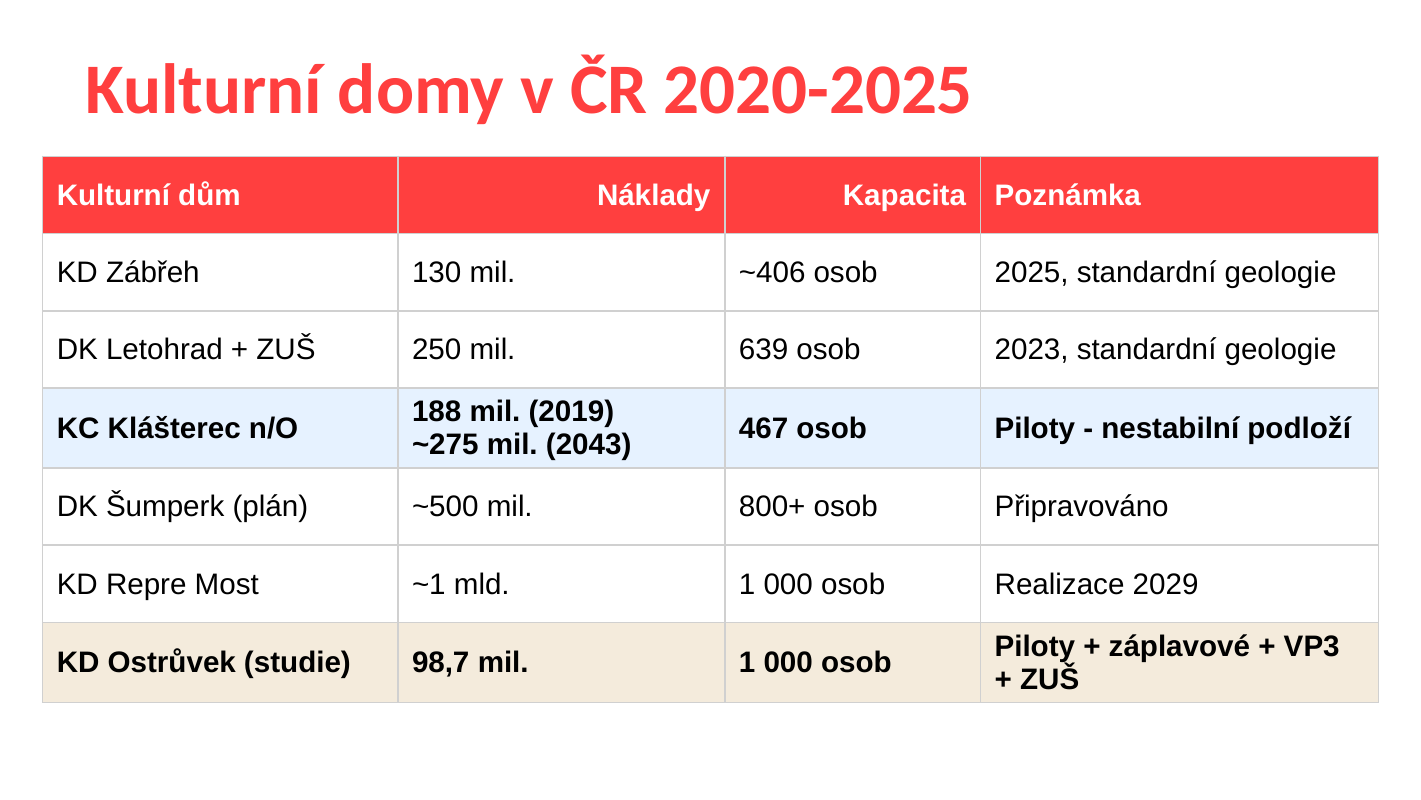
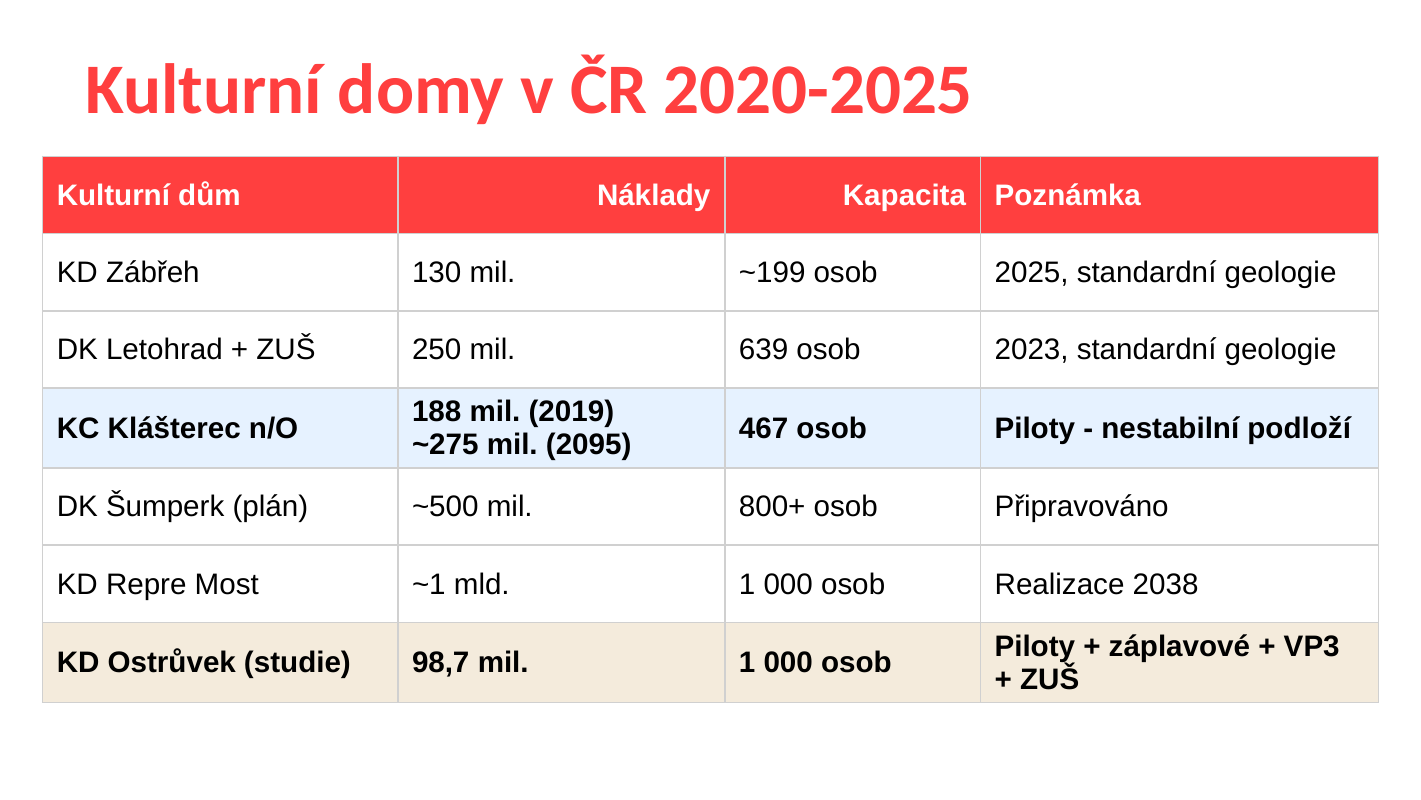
~406: ~406 -> ~199
2043: 2043 -> 2095
2029: 2029 -> 2038
